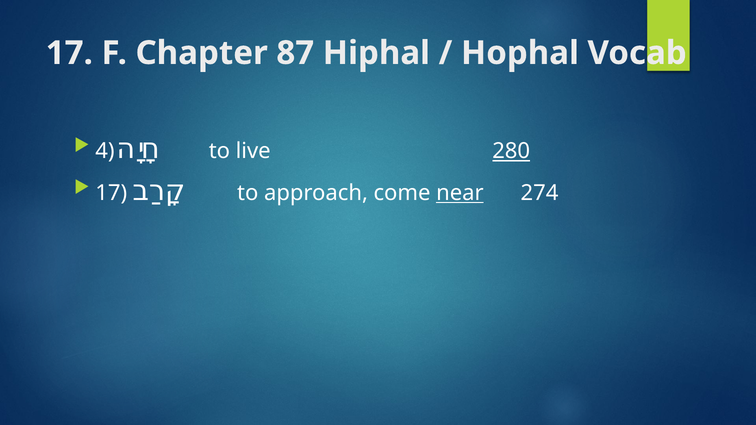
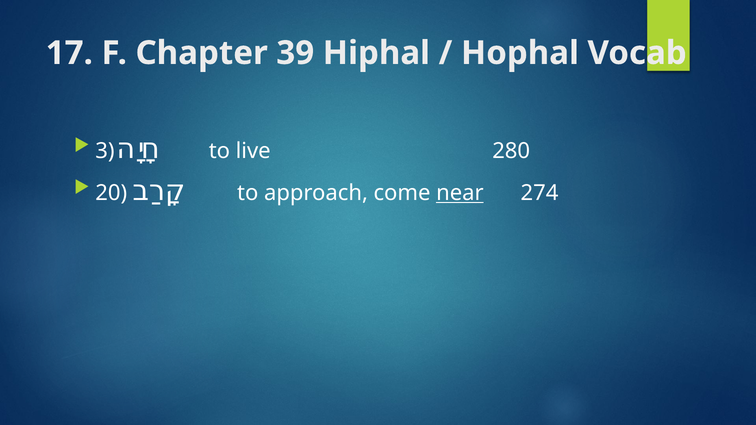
87: 87 -> 39
280 underline: present -> none
4: 4 -> 3
17 at (111, 193): 17 -> 20
